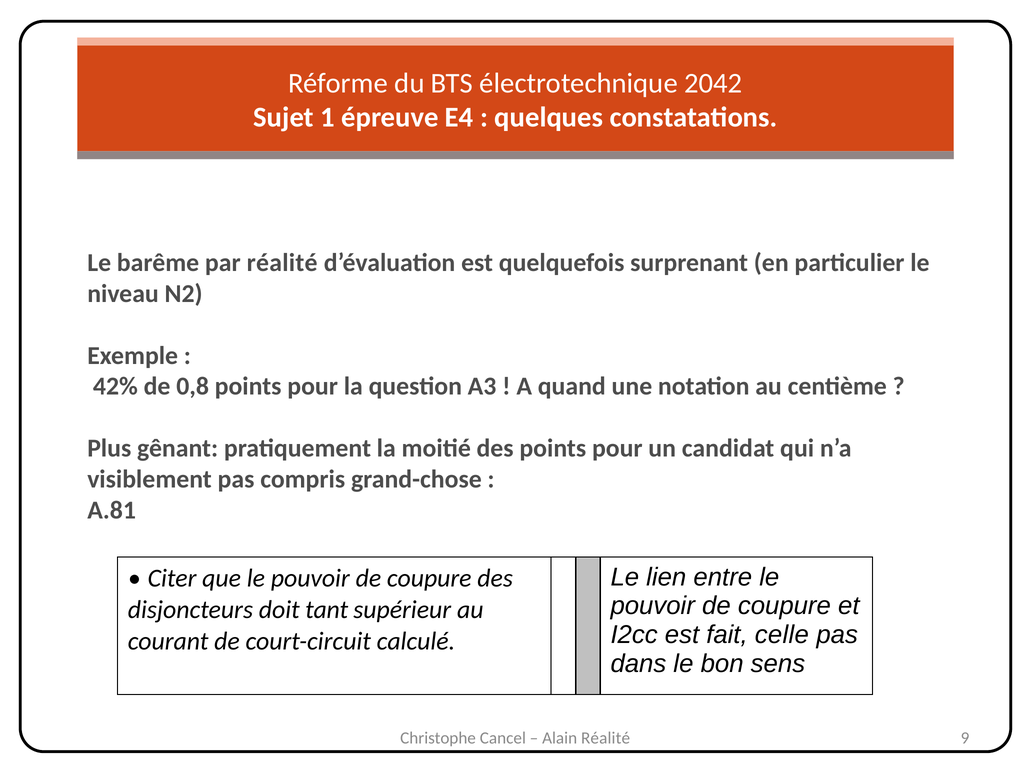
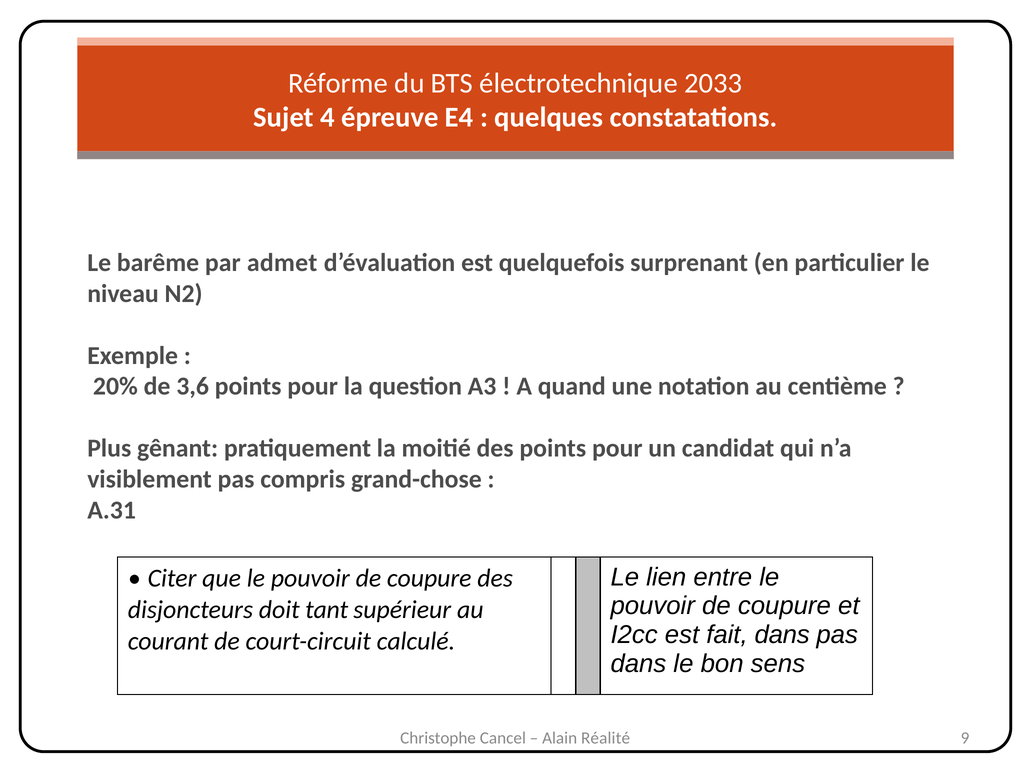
2042: 2042 -> 2033
1: 1 -> 4
par réalité: réalité -> admet
42%: 42% -> 20%
0,8: 0,8 -> 3,6
A.81: A.81 -> A.31
fait celle: celle -> dans
